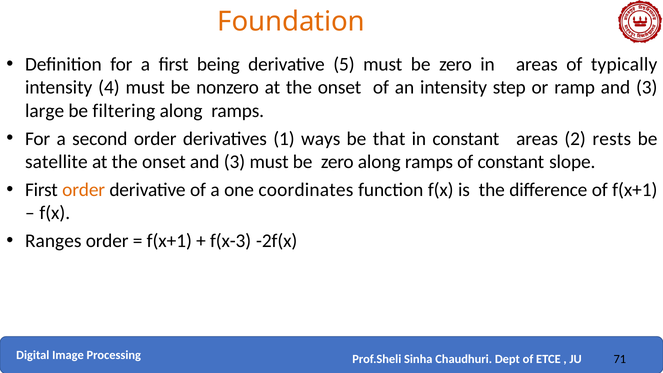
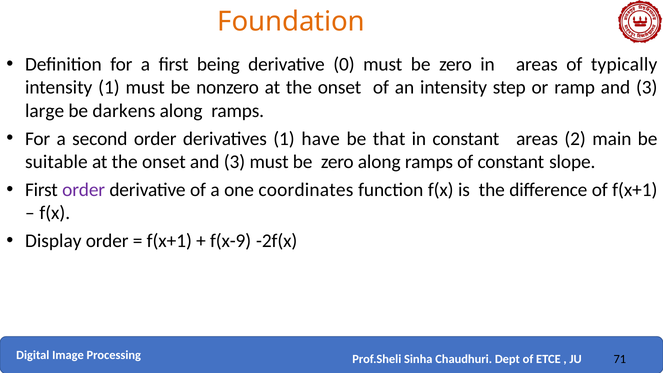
5: 5 -> 0
intensity 4: 4 -> 1
filtering: filtering -> darkens
ways: ways -> have
rests: rests -> main
satellite: satellite -> suitable
order at (84, 190) colour: orange -> purple
Ranges: Ranges -> Display
f(x-3: f(x-3 -> f(x-9
